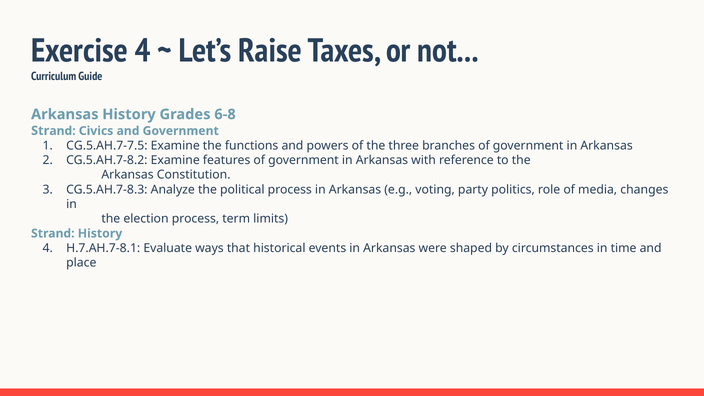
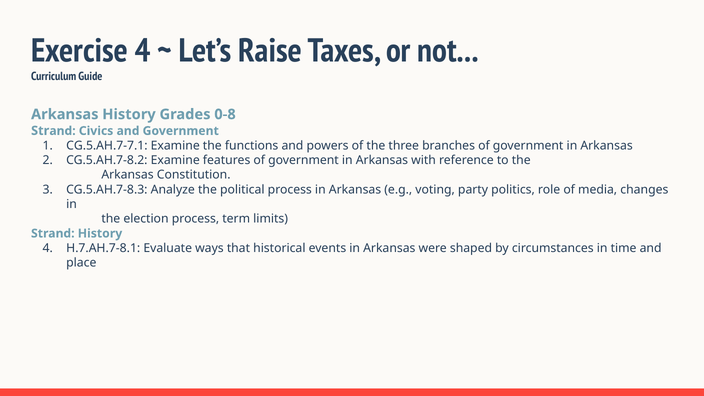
6-8: 6-8 -> 0-8
CG.5.AH.7-7.5: CG.5.AH.7-7.5 -> CG.5.AH.7-7.1
